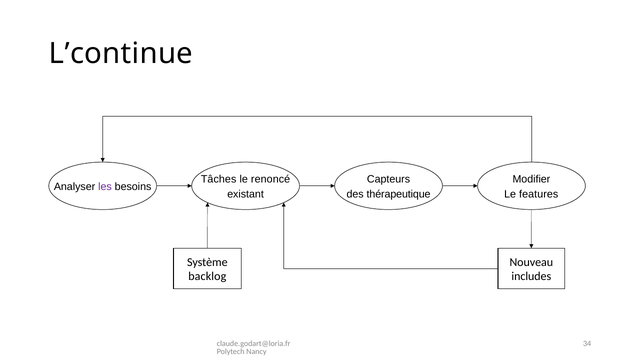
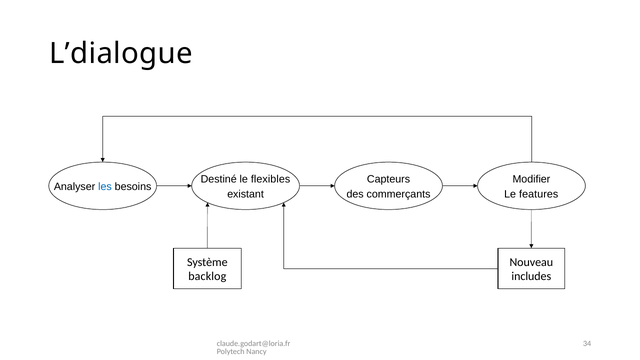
L’continue: L’continue -> L’dialogue
Tâches: Tâches -> Destiné
renoncé: renoncé -> flexibles
les colour: purple -> blue
thérapeutique: thérapeutique -> commerçants
